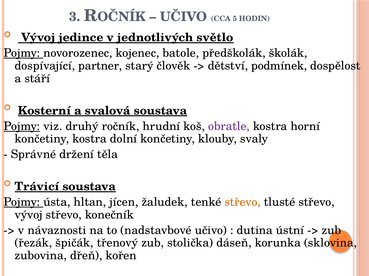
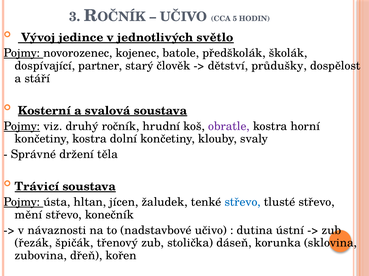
podmínek: podmínek -> průdušky
střevo at (243, 203) colour: orange -> blue
vývoj at (29, 215): vývoj -> mění
